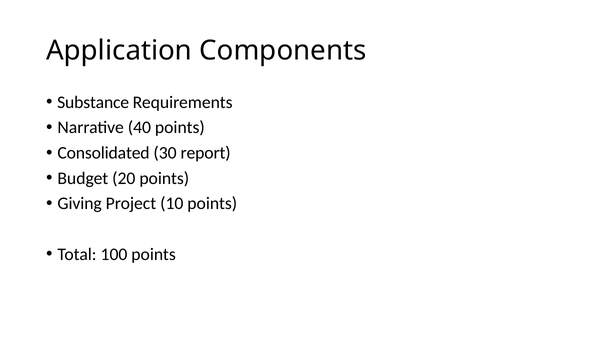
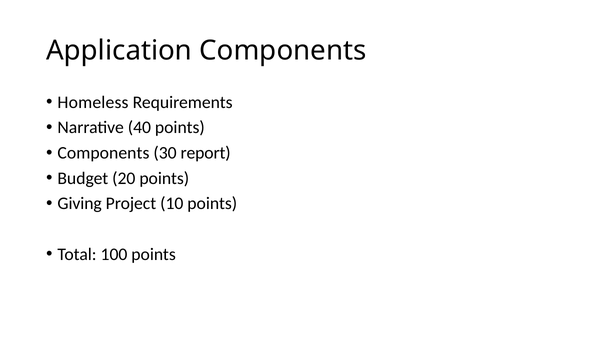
Substance: Substance -> Homeless
Consolidated at (104, 153): Consolidated -> Components
